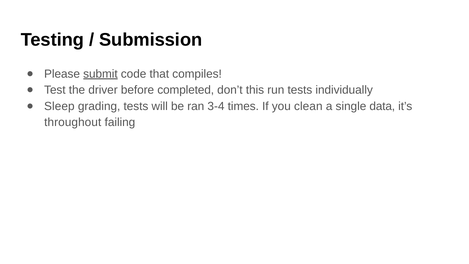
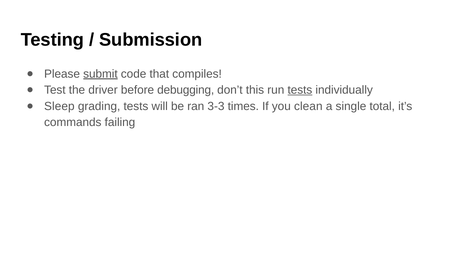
completed: completed -> debugging
tests at (300, 90) underline: none -> present
3-4: 3-4 -> 3-3
data: data -> total
throughout: throughout -> commands
